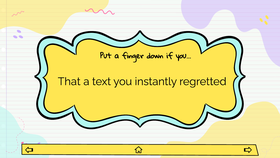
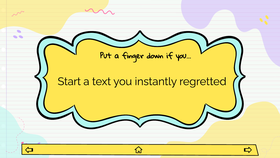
That: That -> Start
